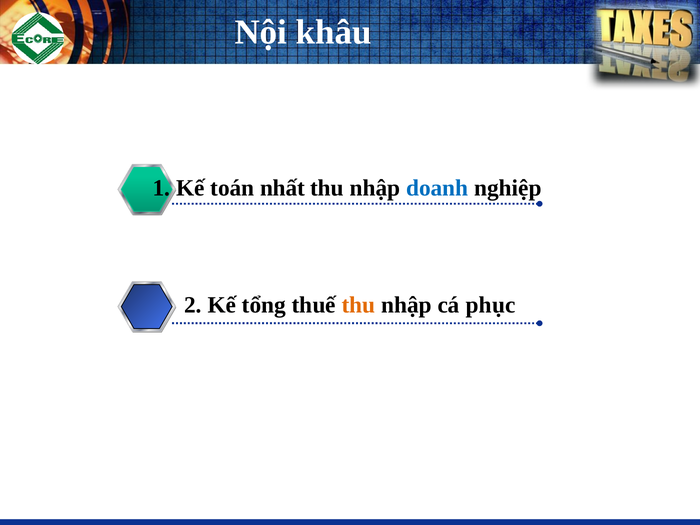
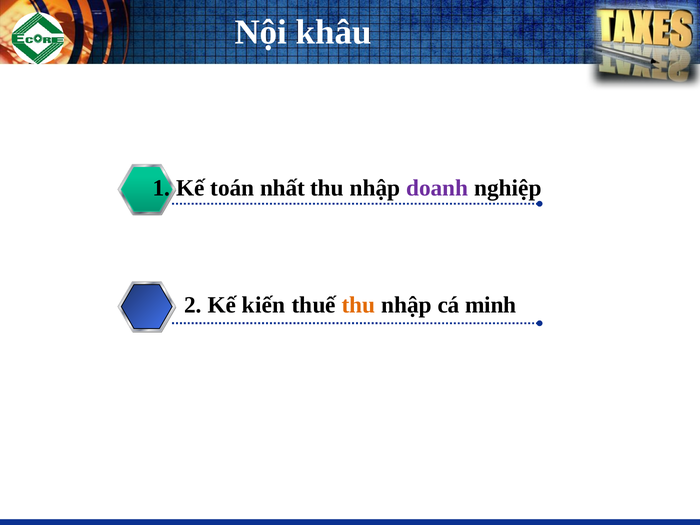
doanh colour: blue -> purple
tổng: tổng -> kiến
phục: phục -> minh
